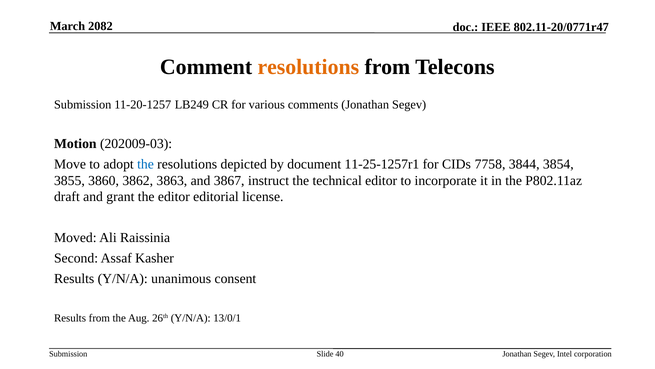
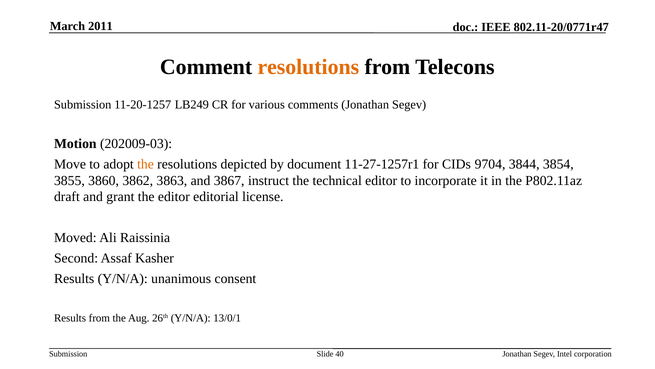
2082: 2082 -> 2011
the at (145, 164) colour: blue -> orange
11-25-1257r1: 11-25-1257r1 -> 11-27-1257r1
7758: 7758 -> 9704
